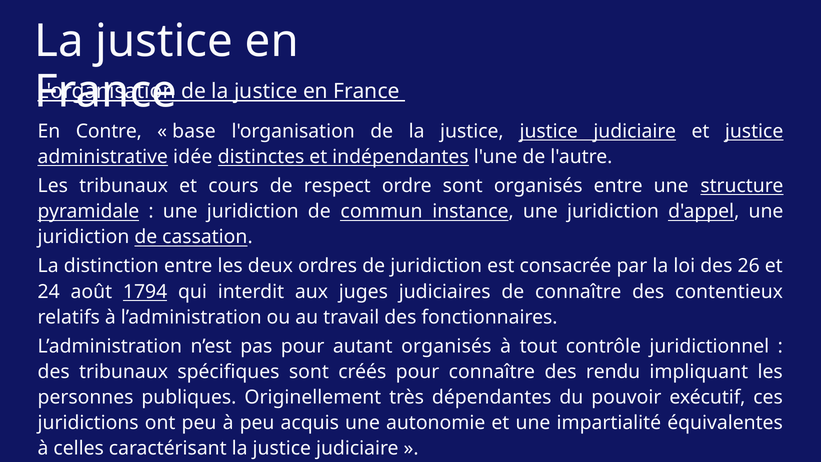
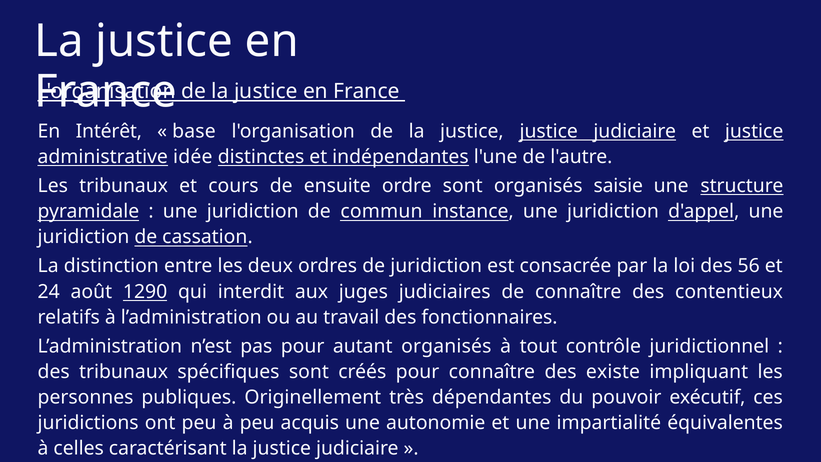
Contre: Contre -> Intérêt
respect: respect -> ensuite
organisés entre: entre -> saisie
26: 26 -> 56
1794: 1794 -> 1290
rendu: rendu -> existe
